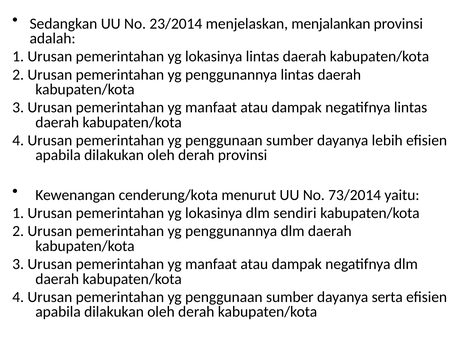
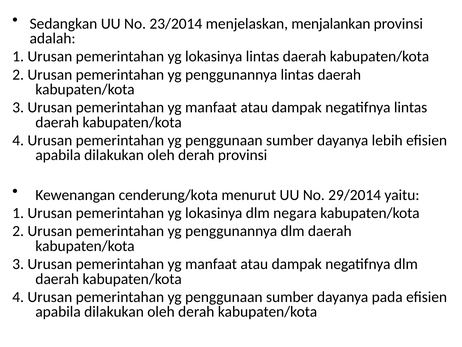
73/2014: 73/2014 -> 29/2014
sendiri: sendiri -> negara
serta: serta -> pada
